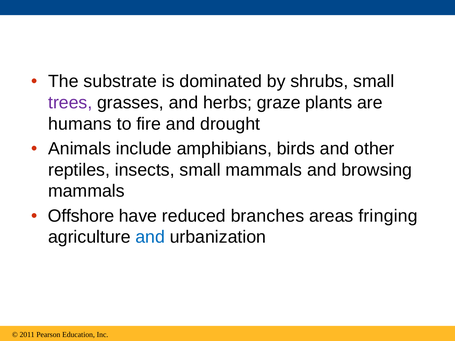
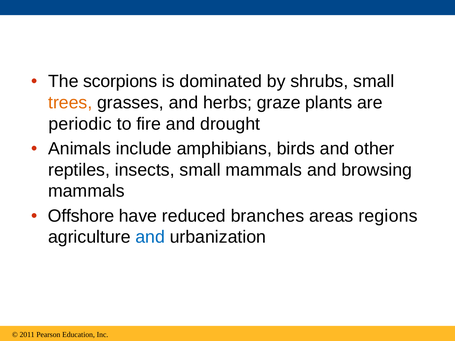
substrate: substrate -> scorpions
trees colour: purple -> orange
humans: humans -> periodic
fringing: fringing -> regions
